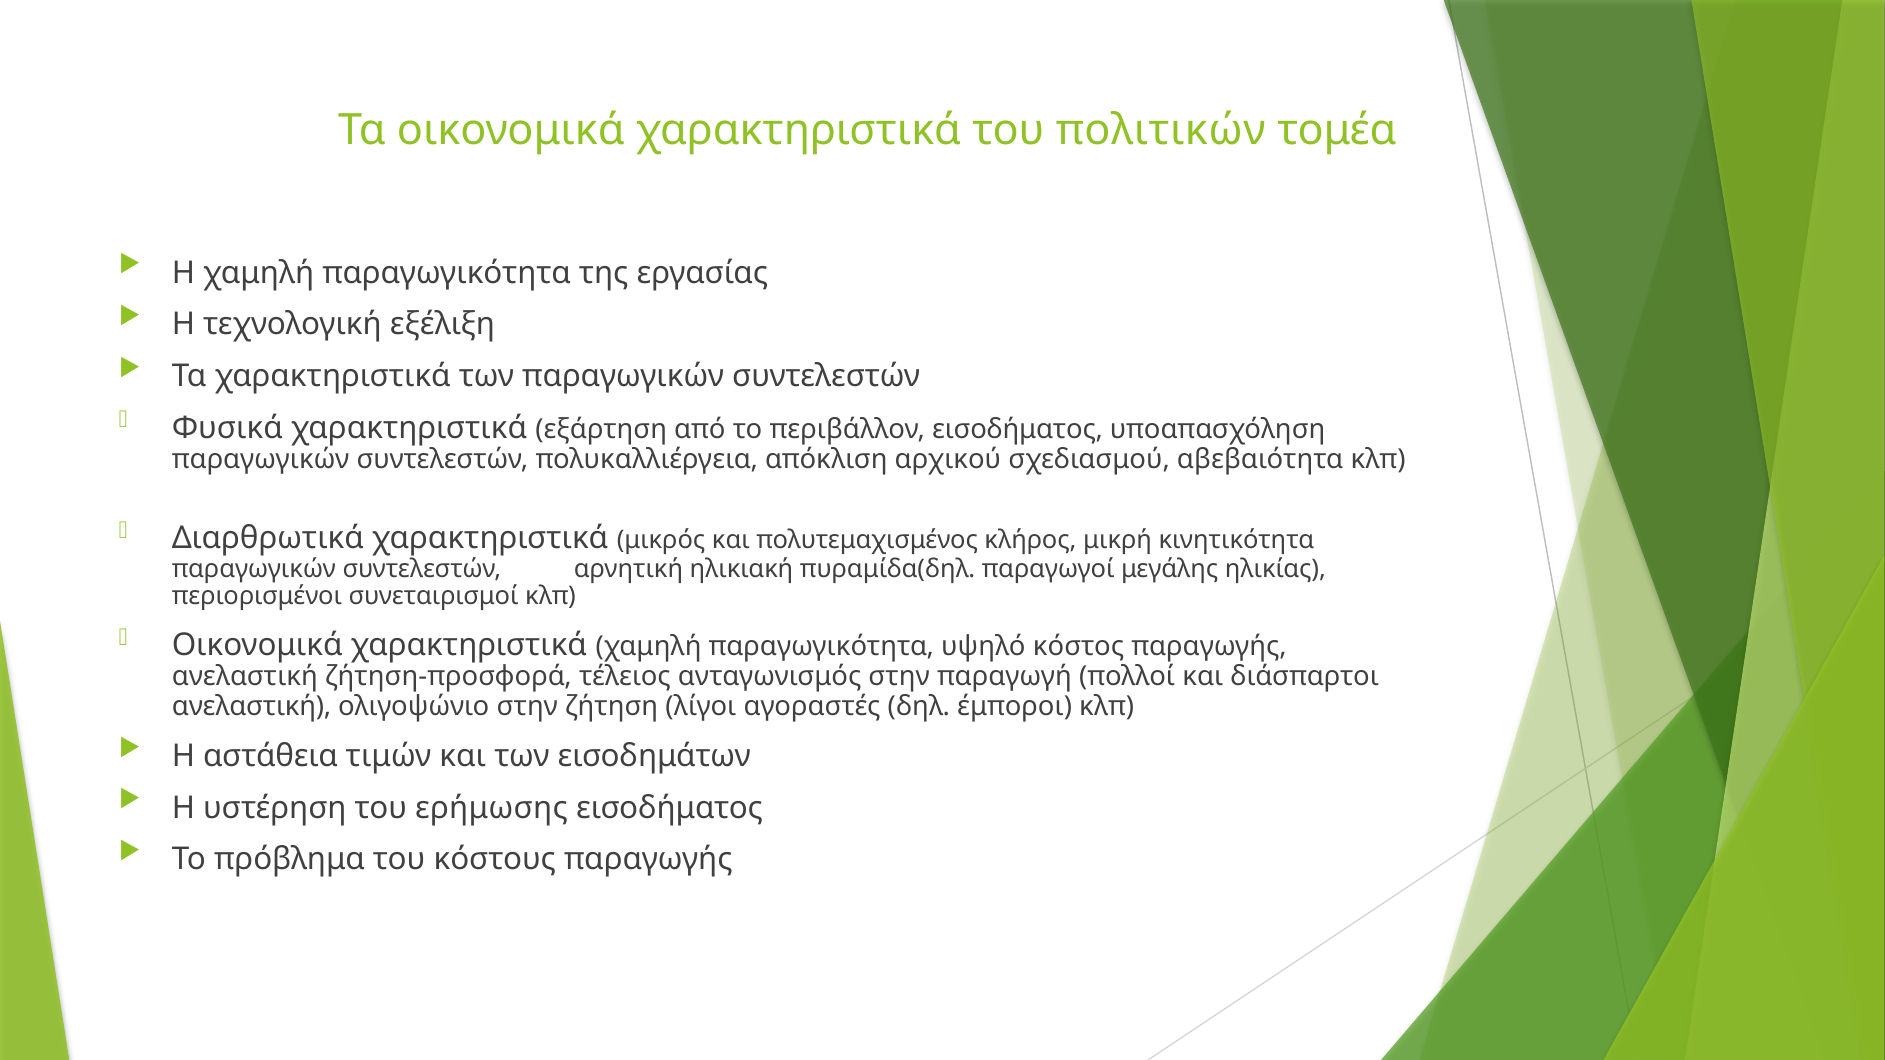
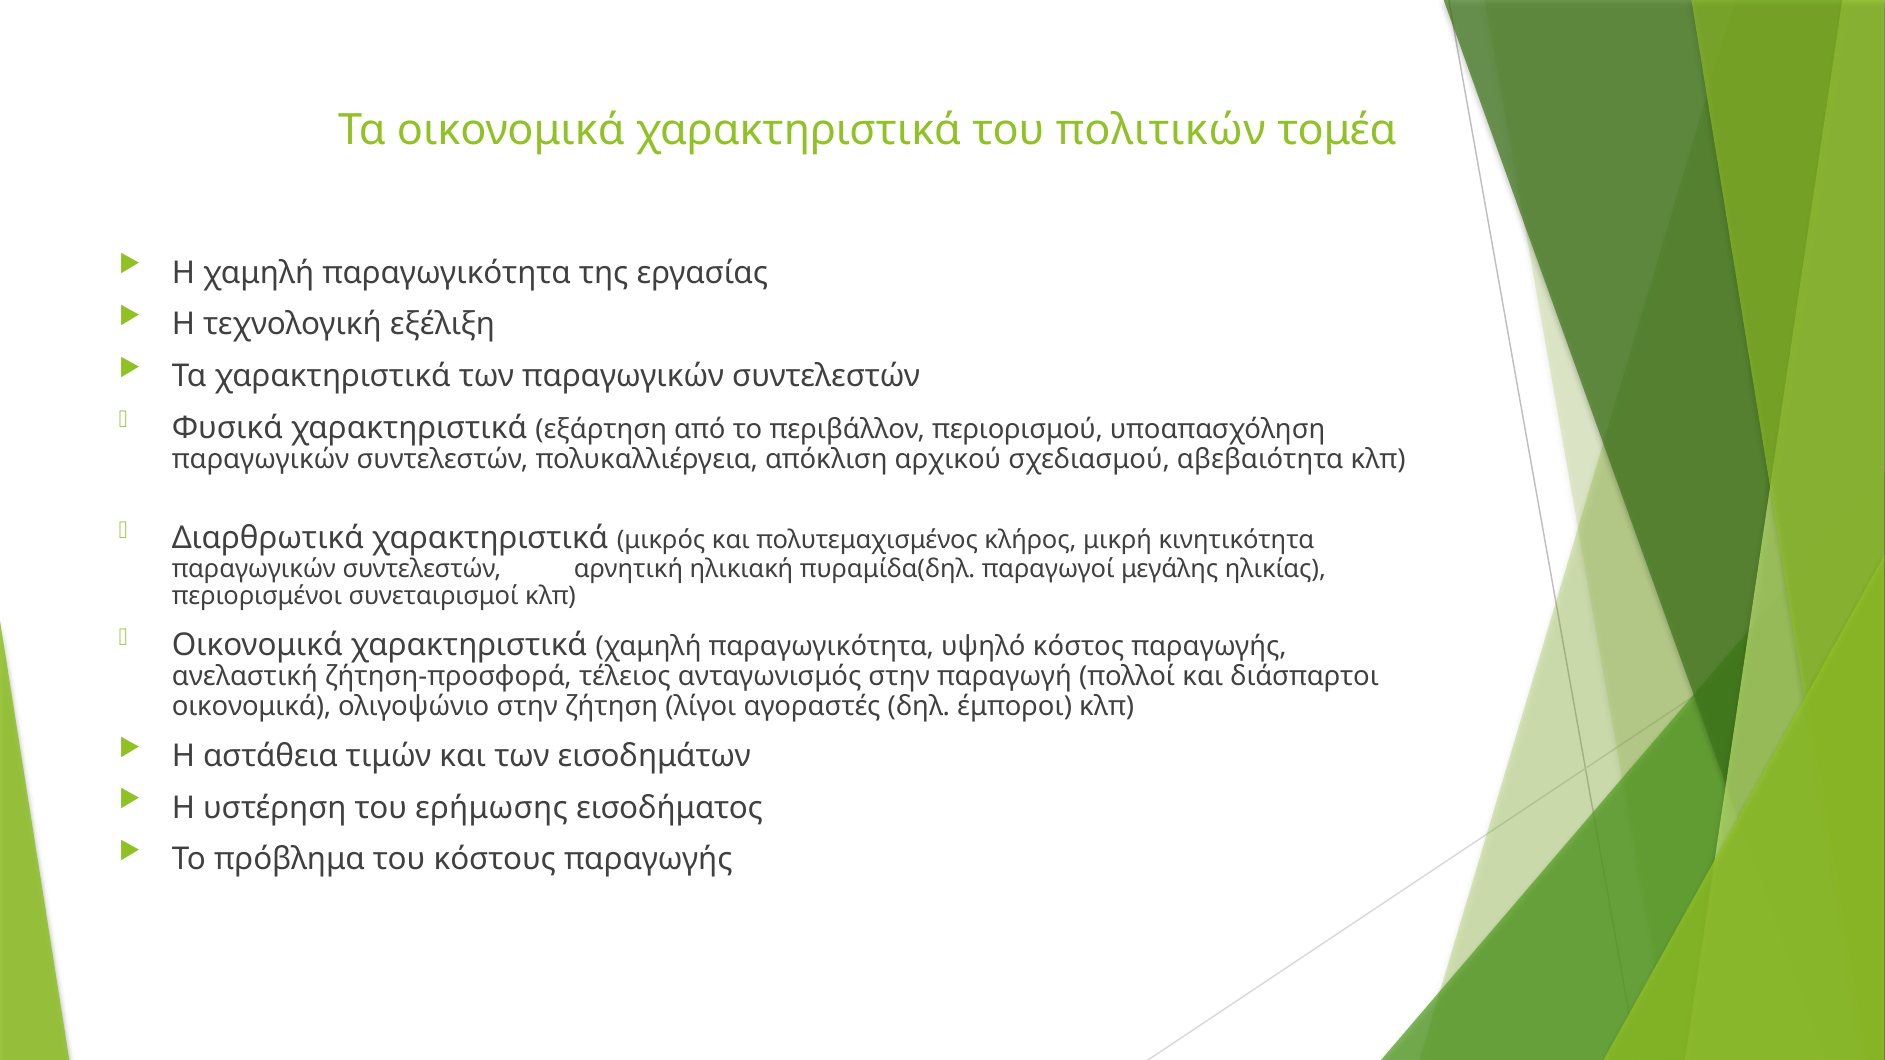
περιβάλλον εισοδήματος: εισοδήματος -> περιορισμού
ανελαστική at (252, 707): ανελαστική -> οικονομικά
